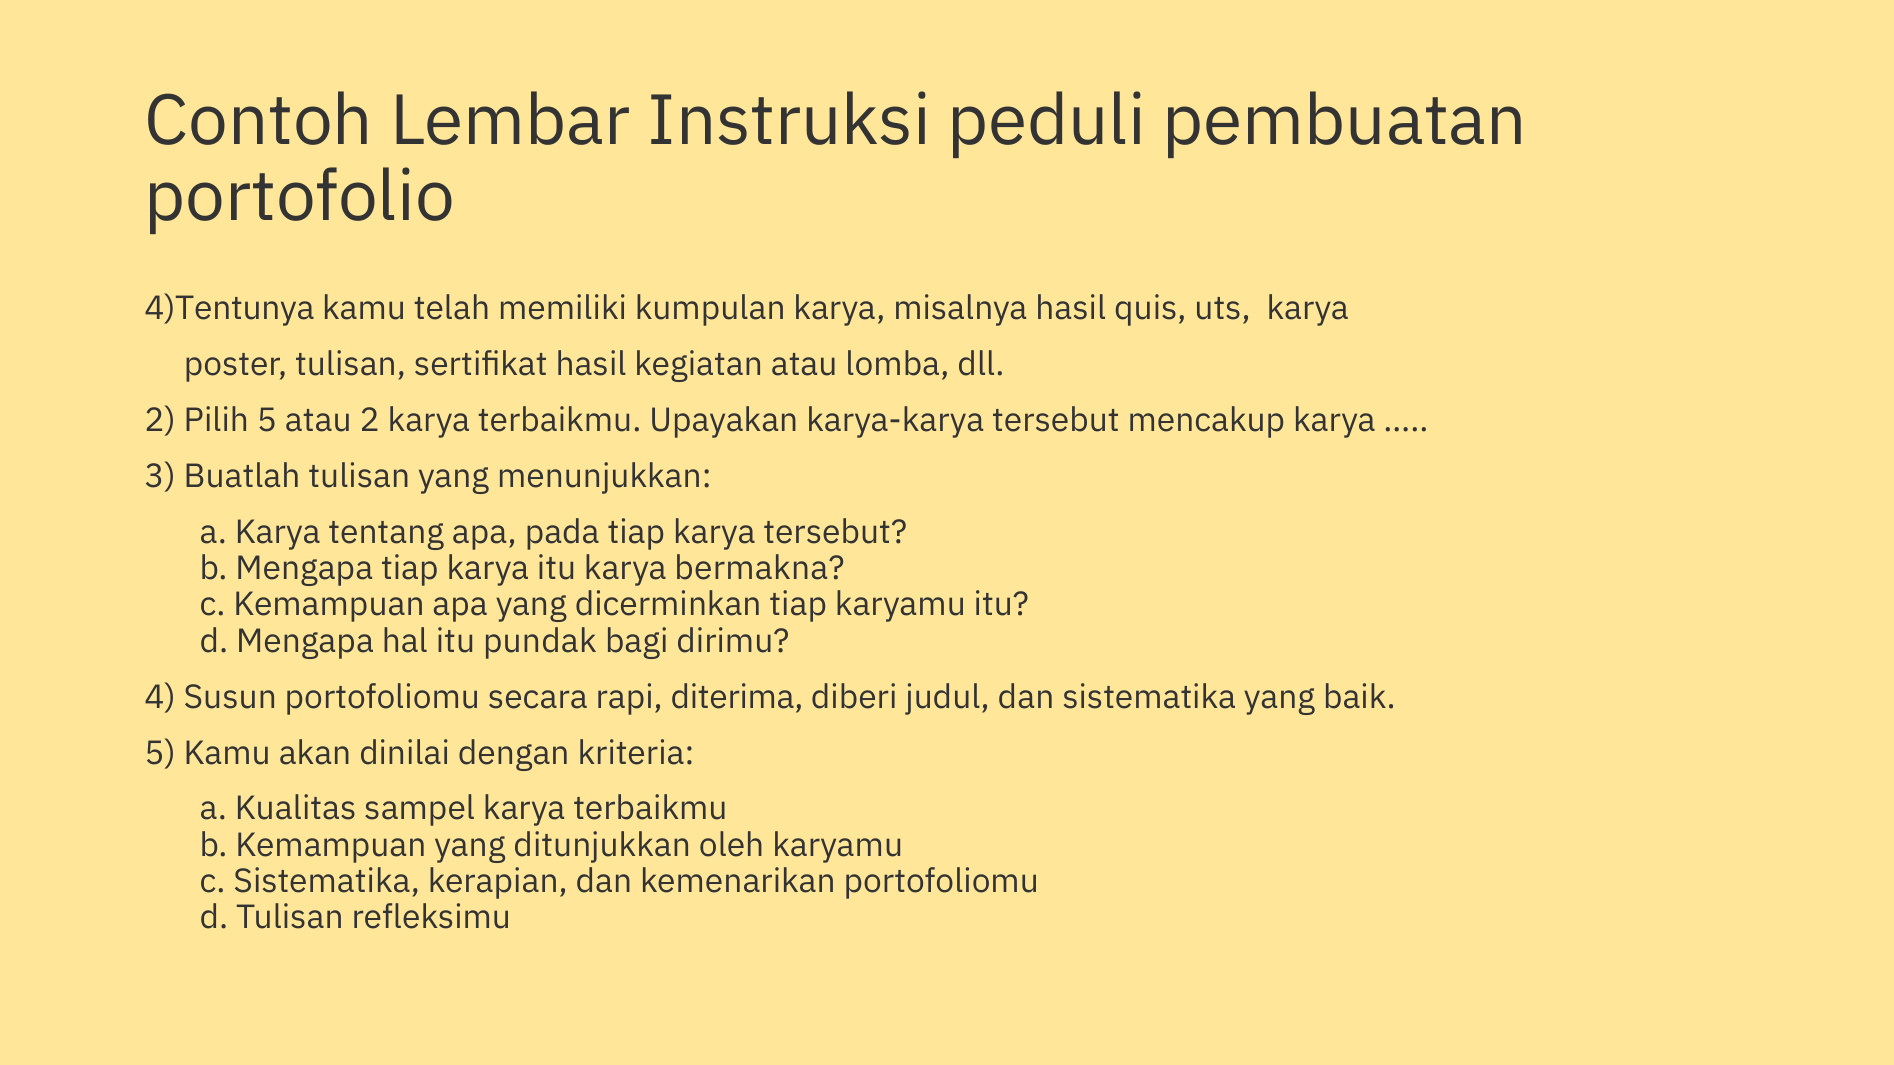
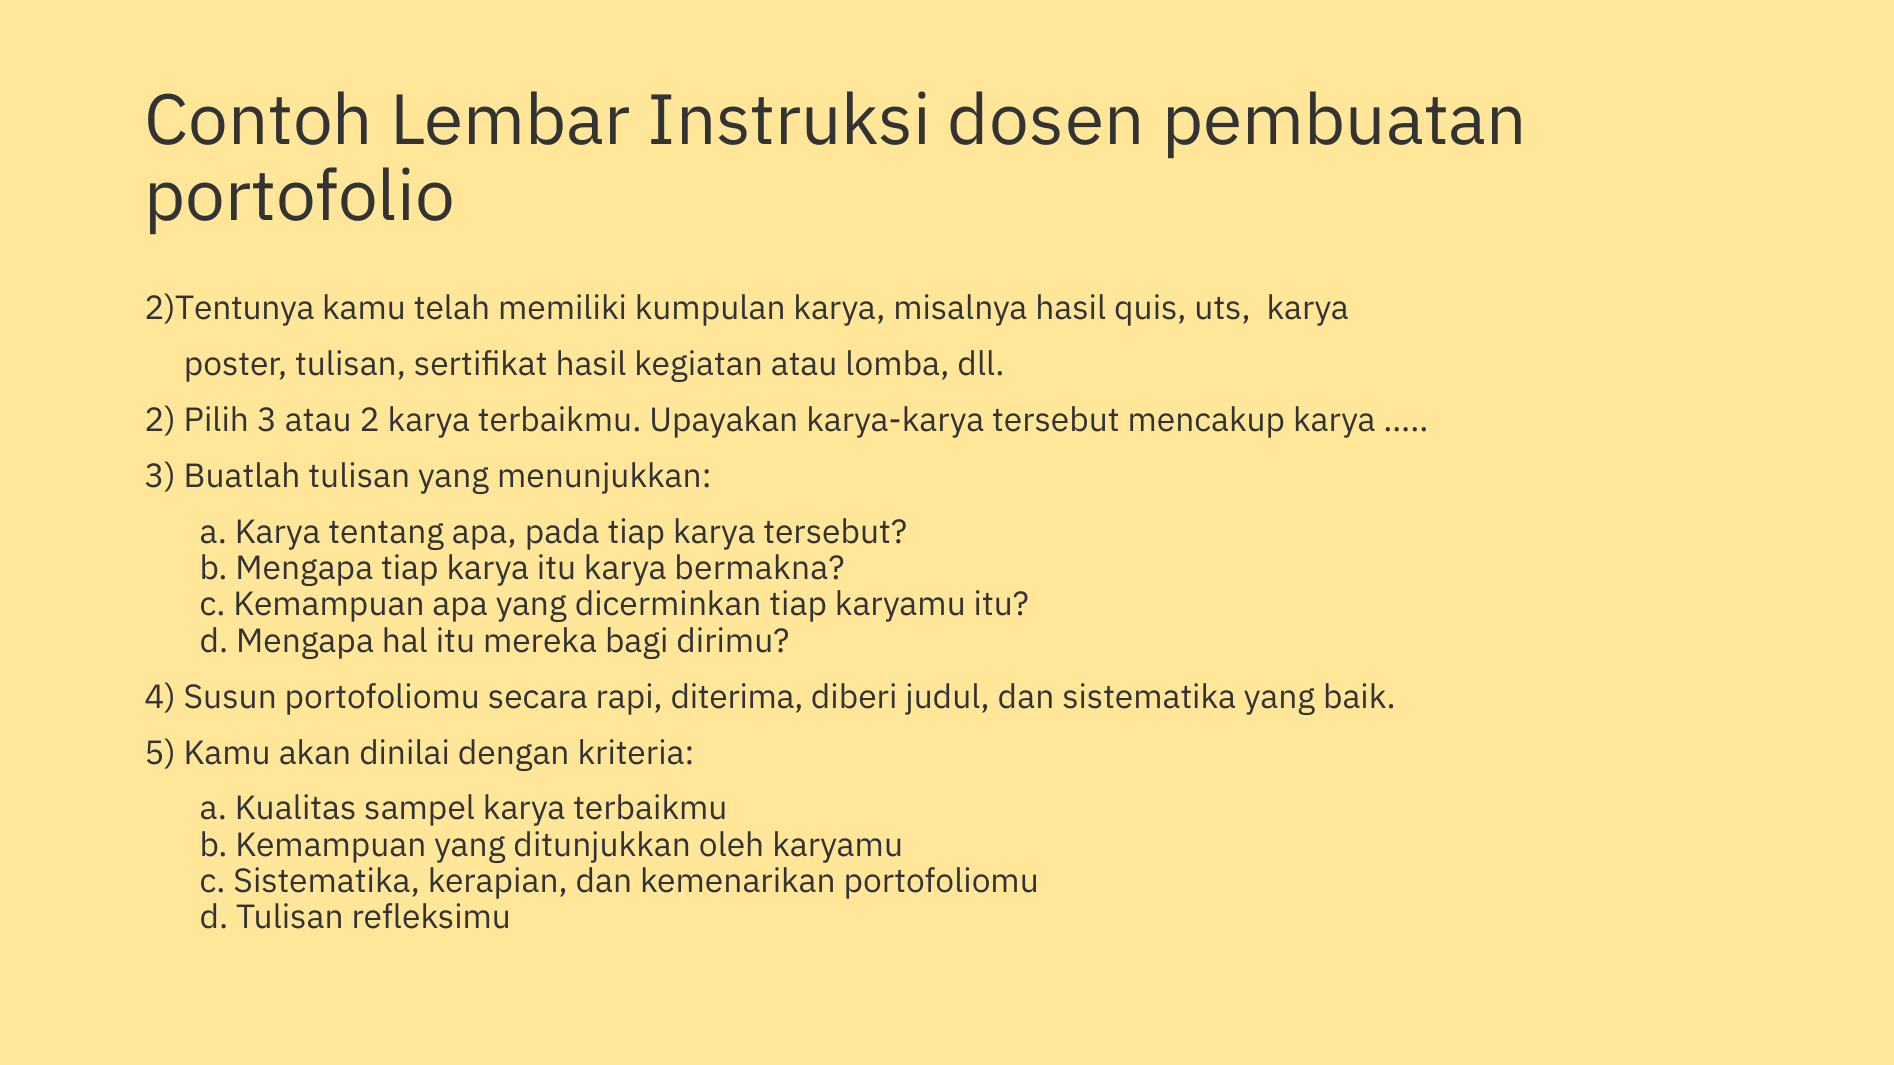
peduli: peduli -> dosen
4)Tentunya: 4)Tentunya -> 2)Tentunya
Pilih 5: 5 -> 3
pundak: pundak -> mereka
